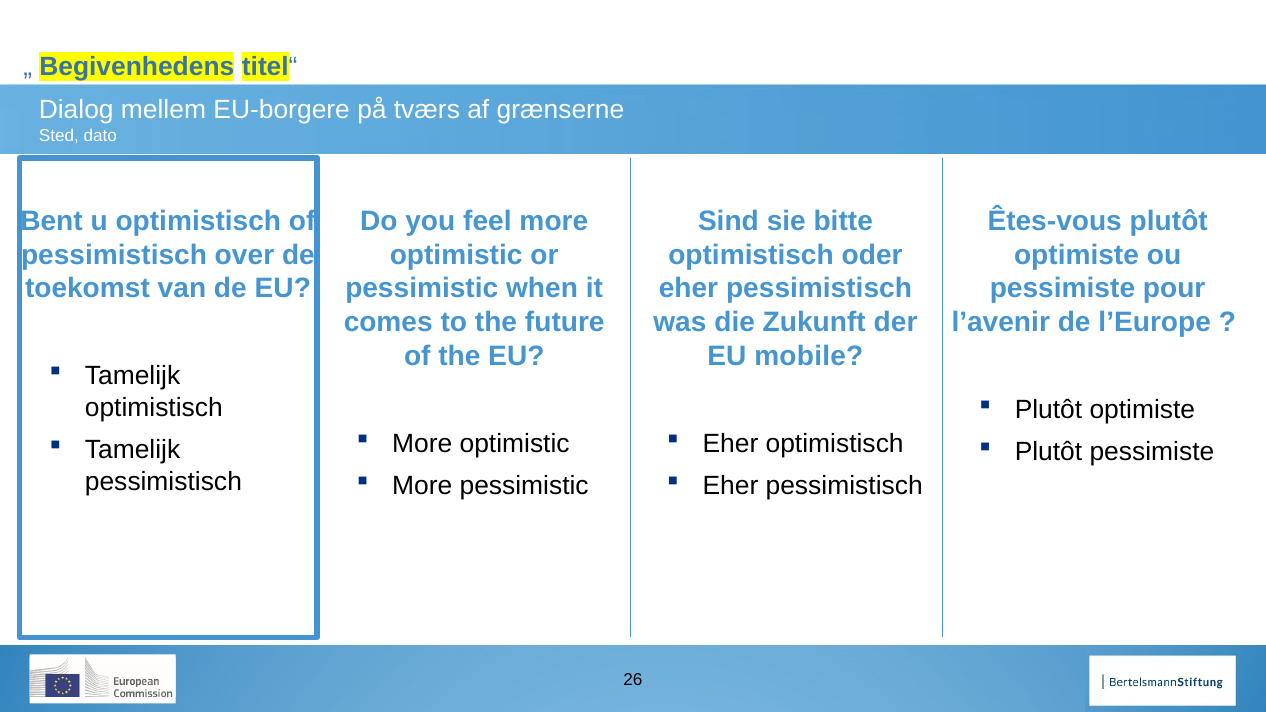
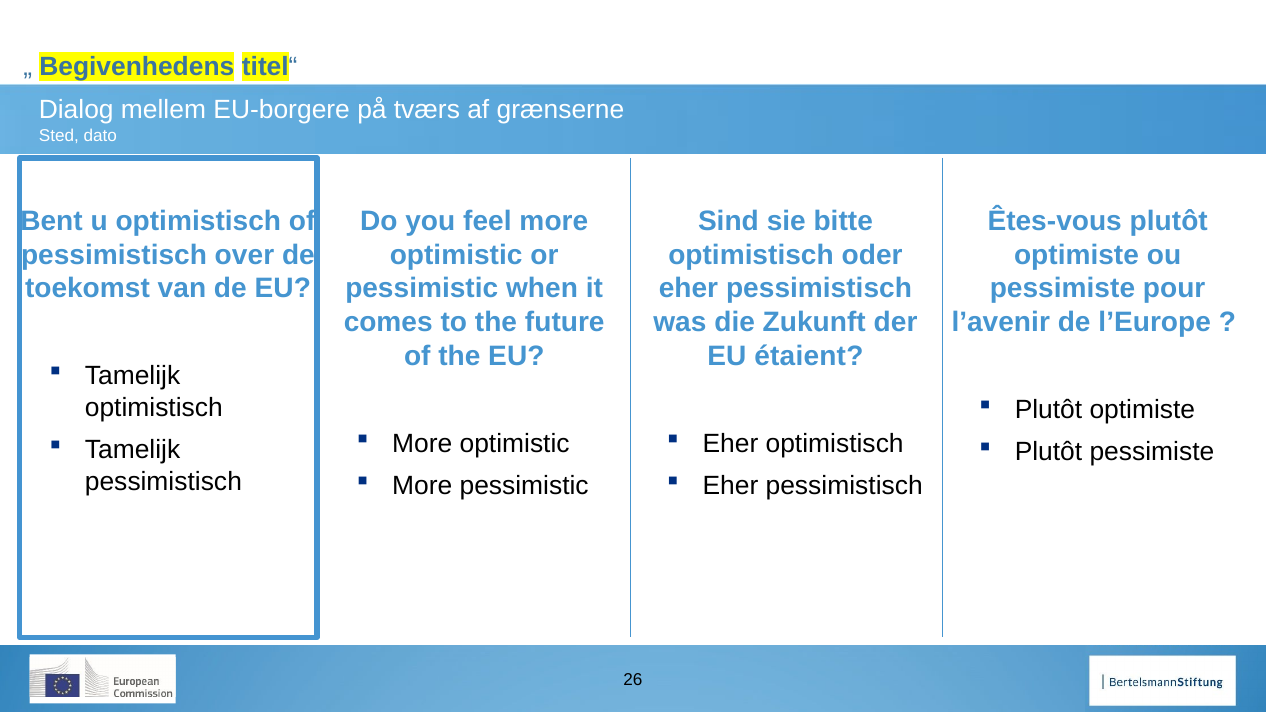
mobile: mobile -> étaient
